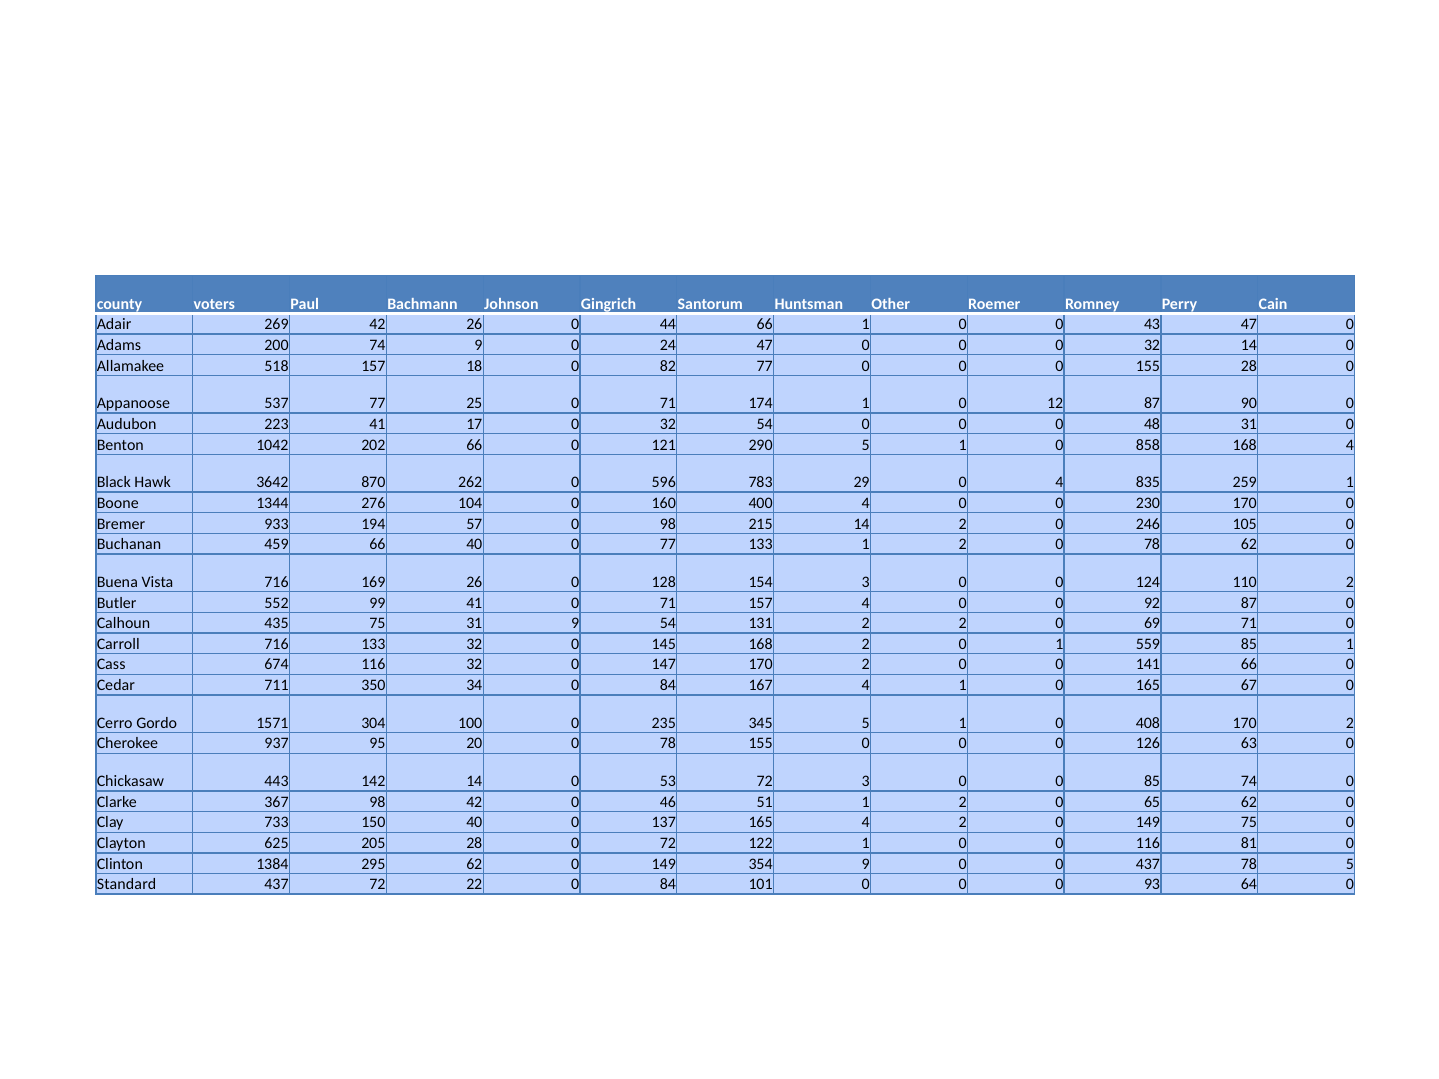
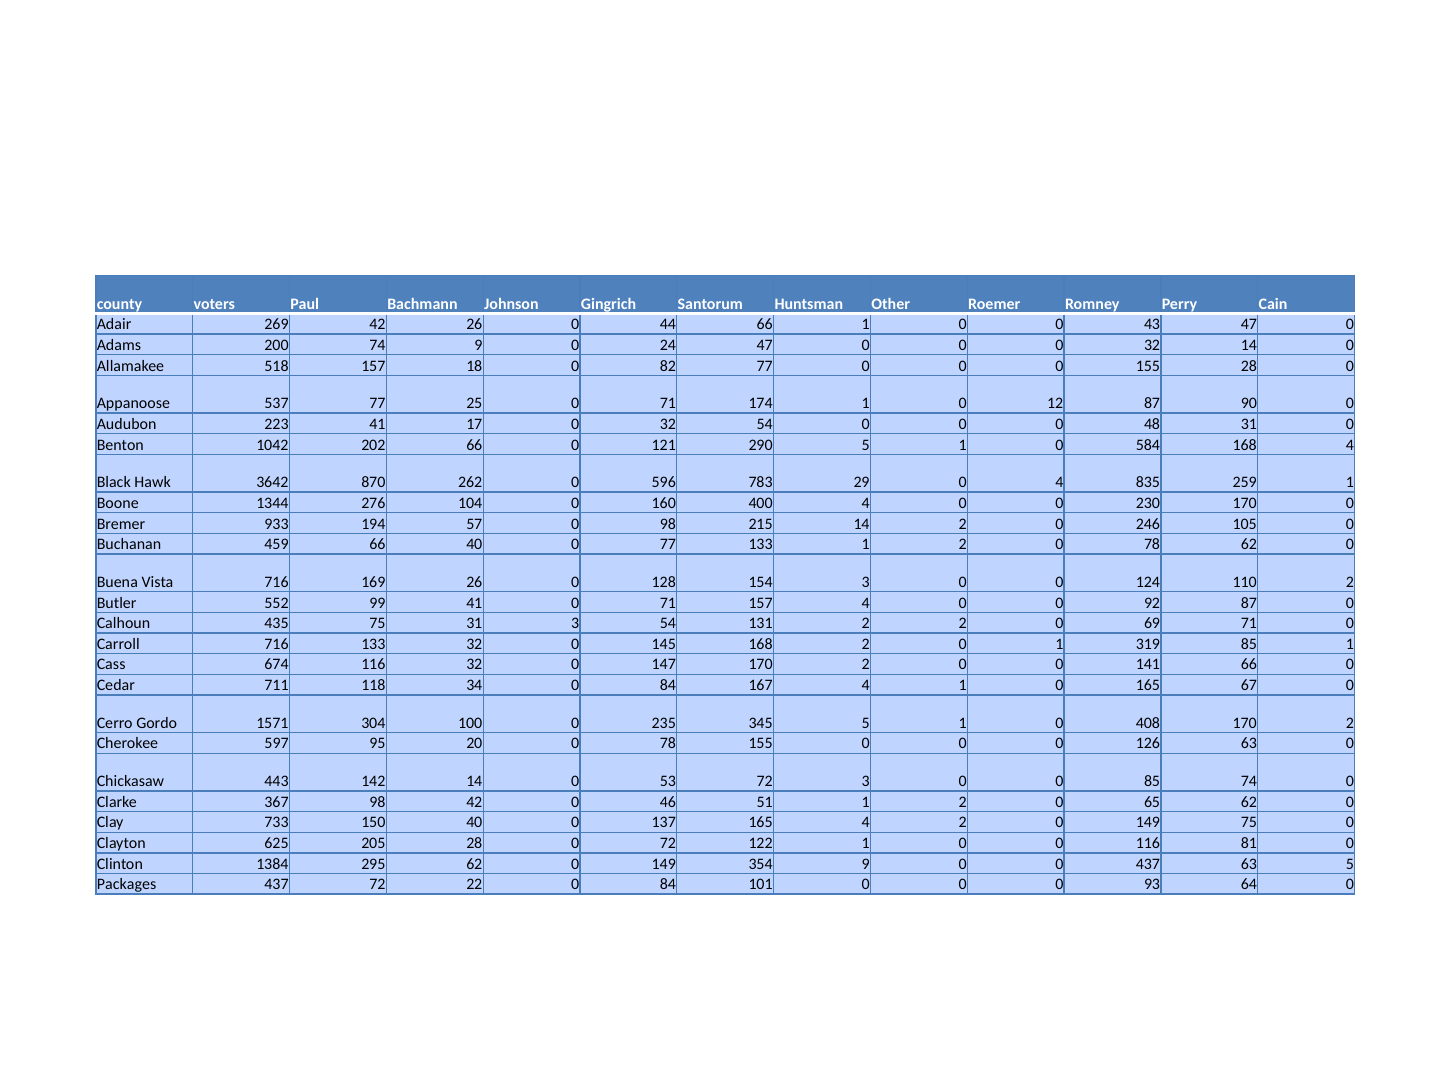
858: 858 -> 584
31 9: 9 -> 3
559: 559 -> 319
350: 350 -> 118
937: 937 -> 597
437 78: 78 -> 63
Standard: Standard -> Packages
